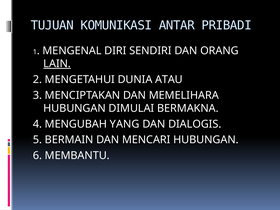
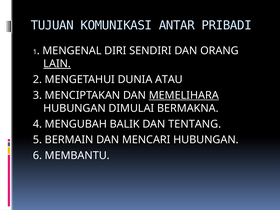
MEMELIHARA underline: none -> present
YANG: YANG -> BALIK
DIALOGIS: DIALOGIS -> TENTANG
